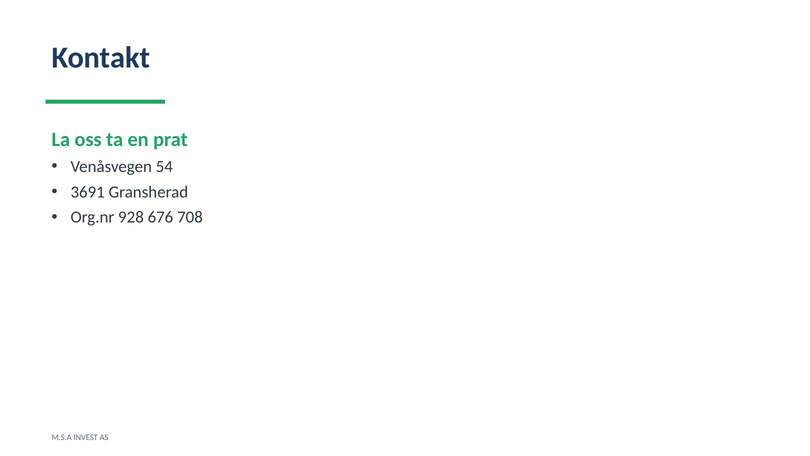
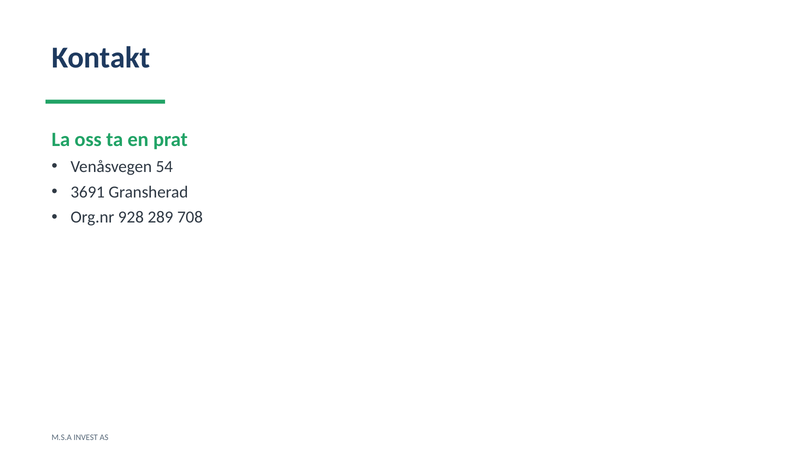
676: 676 -> 289
